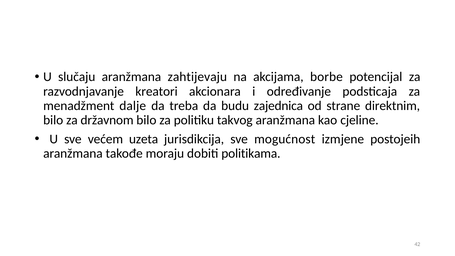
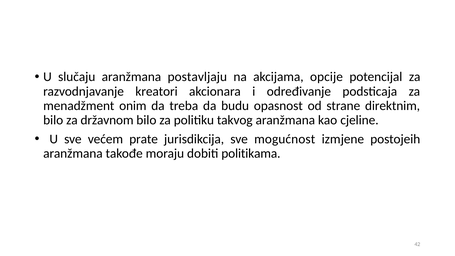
zahtijevaju: zahtijevaju -> postavljaju
borbe: borbe -> opcije
dalje: dalje -> onim
zajednica: zajednica -> opasnost
uzeta: uzeta -> prate
